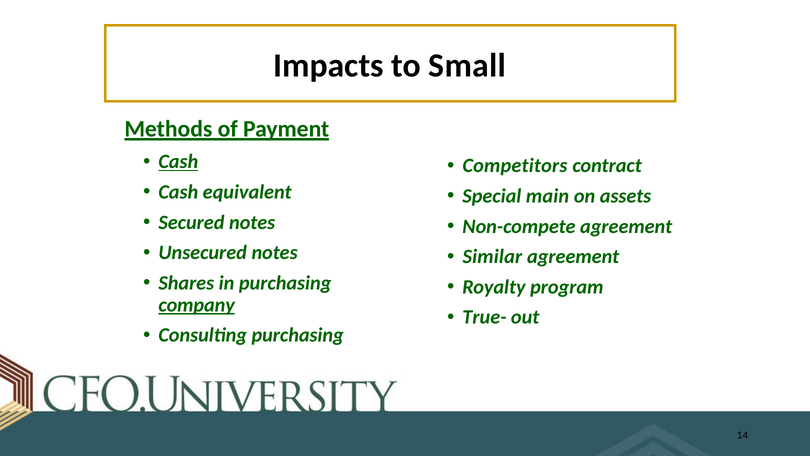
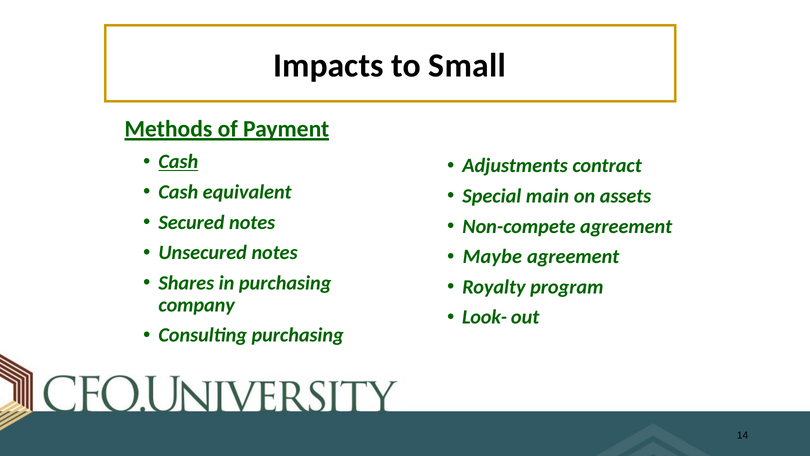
Competitors: Competitors -> Adjustments
Similar: Similar -> Maybe
company underline: present -> none
True-: True- -> Look-
